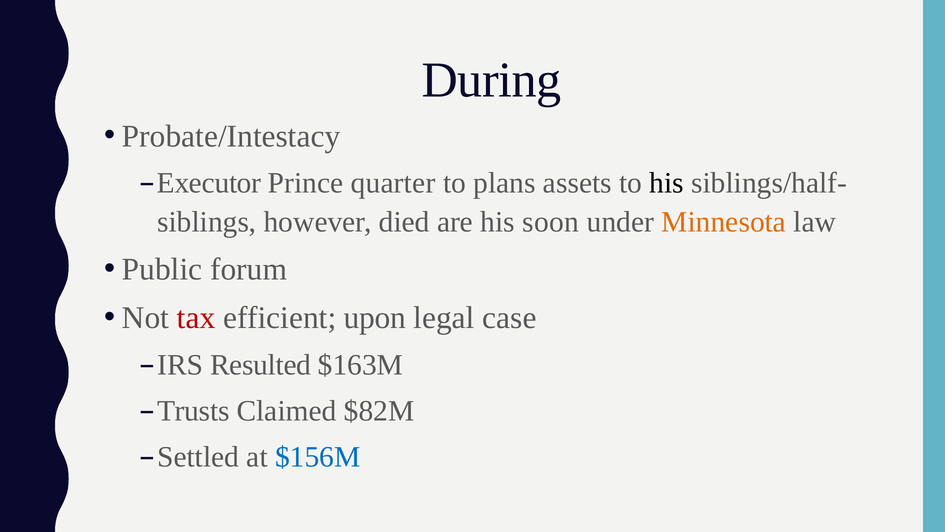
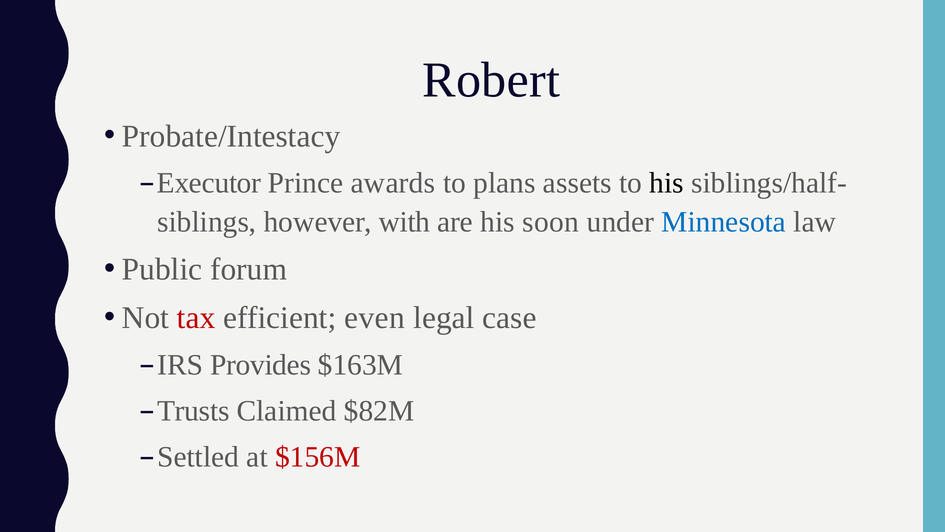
During: During -> Robert
quarter: quarter -> awards
died: died -> with
Minnesota colour: orange -> blue
upon: upon -> even
Resulted: Resulted -> Provides
$156M colour: blue -> red
